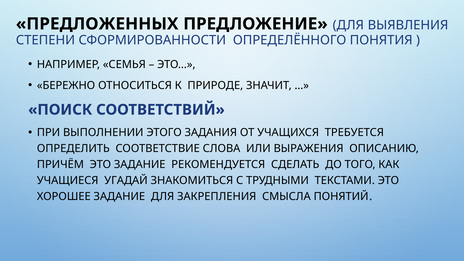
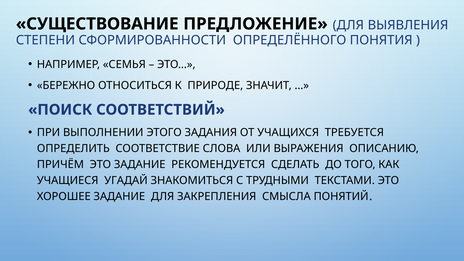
ПРЕДЛОЖЕННЫХ: ПРЕДЛОЖЕННЫХ -> СУЩЕСТВОВАНИЕ
